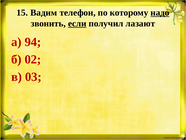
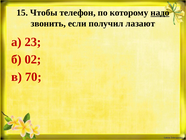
Вадим: Вадим -> Чтобы
если underline: present -> none
94: 94 -> 23
03: 03 -> 70
